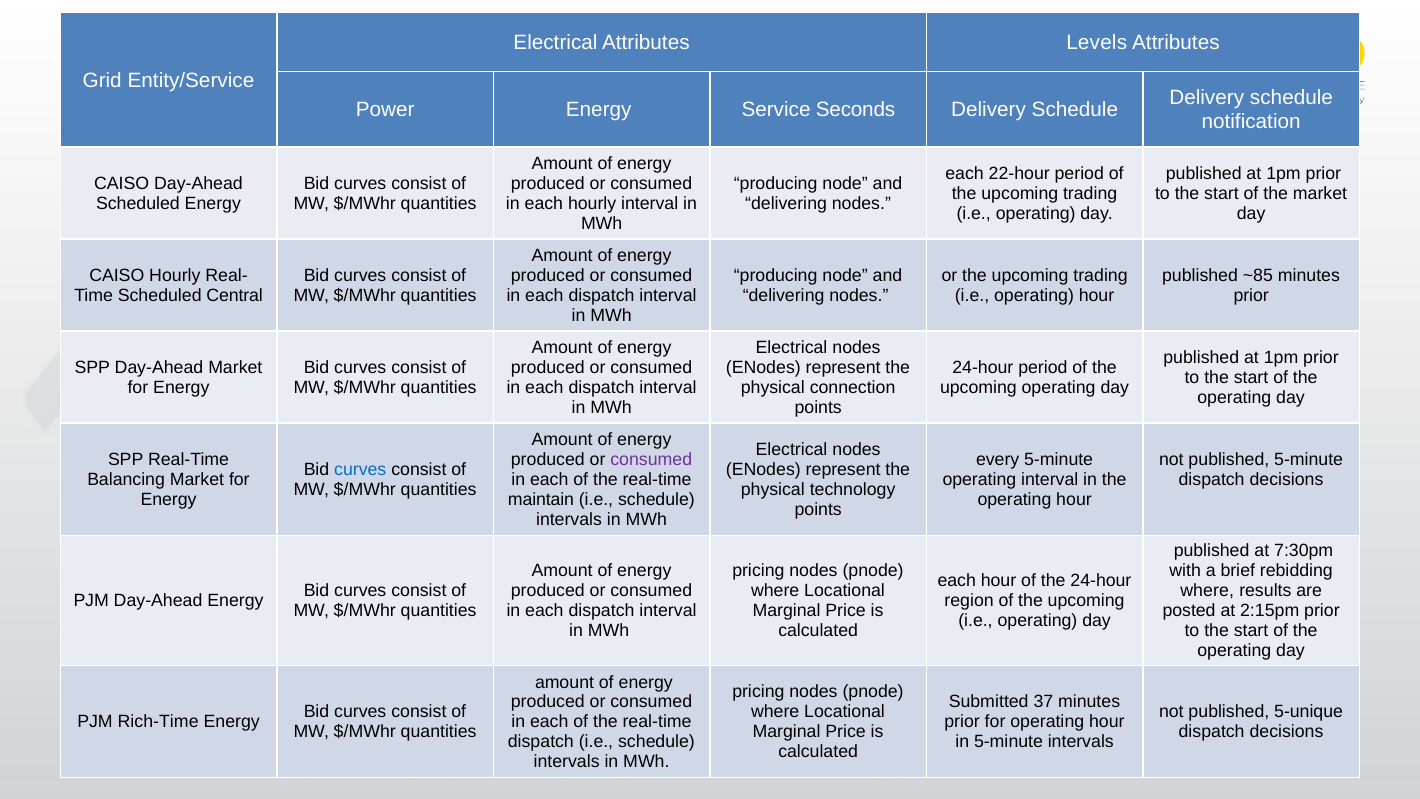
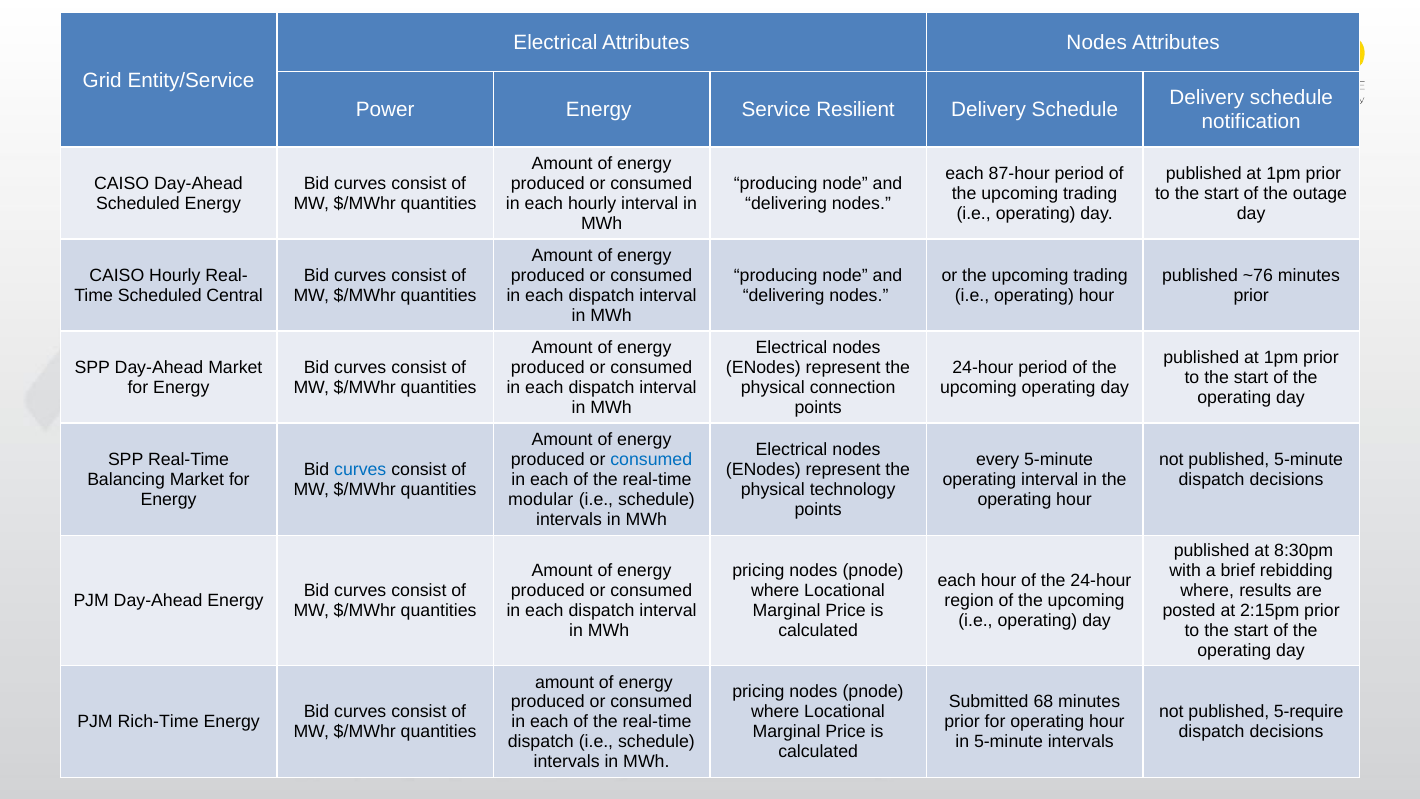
Attributes Levels: Levels -> Nodes
Seconds: Seconds -> Resilient
22-hour: 22-hour -> 87-hour
the market: market -> outage
~85: ~85 -> ~76
consumed at (651, 460) colour: purple -> blue
maintain: maintain -> modular
7:30pm: 7:30pm -> 8:30pm
37: 37 -> 68
5-unique: 5-unique -> 5-require
